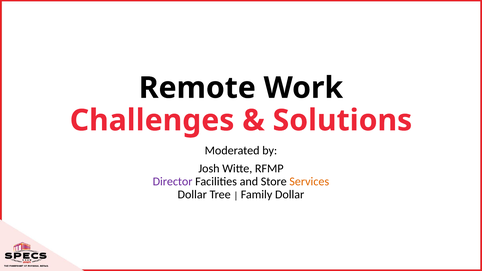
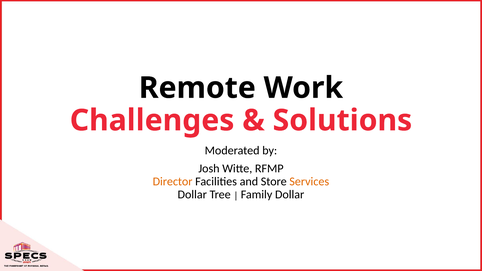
Director colour: purple -> orange
